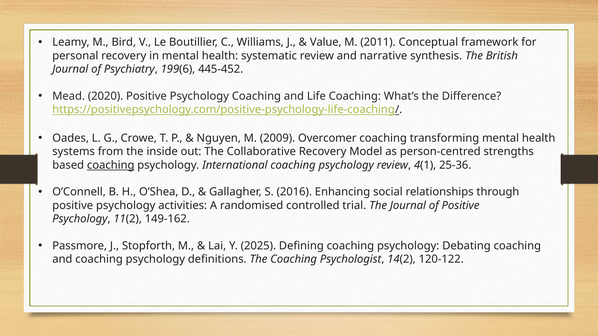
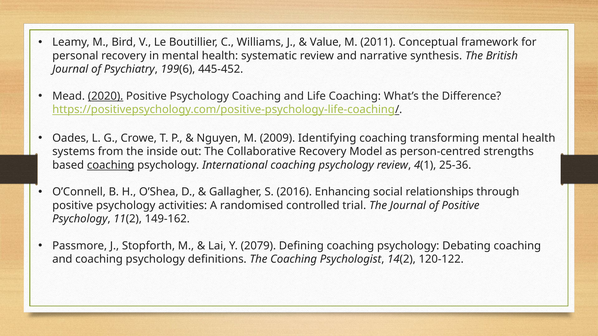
2020 underline: none -> present
Overcomer: Overcomer -> Identifying
2025: 2025 -> 2079
